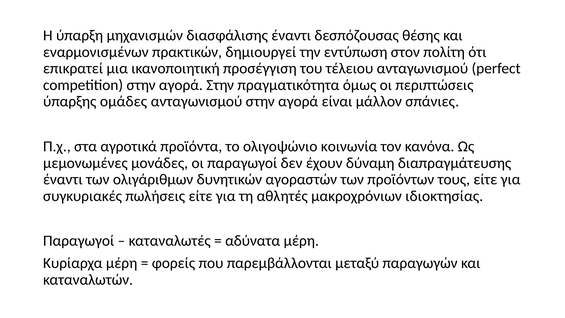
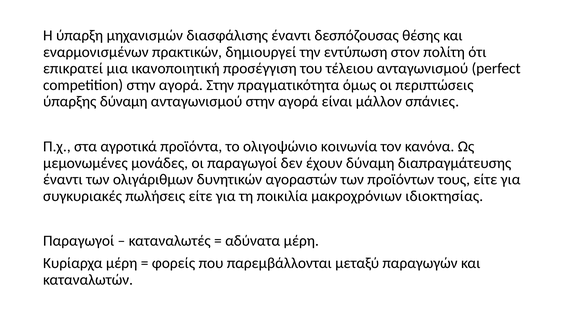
ύπαρξης ομάδες: ομάδες -> δύναμη
αθλητές: αθλητές -> ποικιλία
